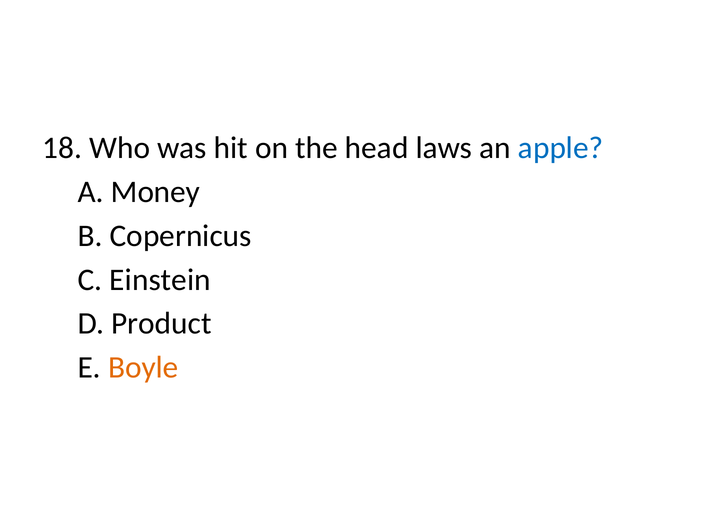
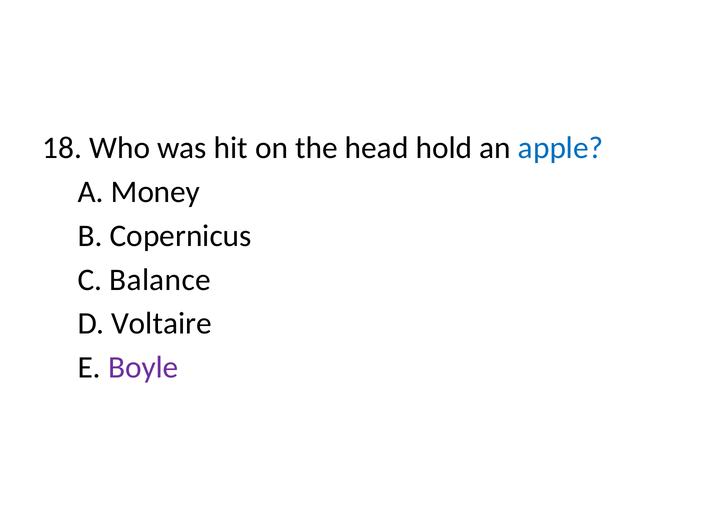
laws: laws -> hold
Einstein: Einstein -> Balance
Product: Product -> Voltaire
Boyle colour: orange -> purple
